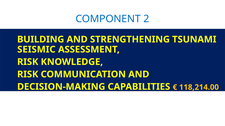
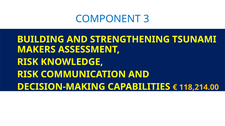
2: 2 -> 3
SEISMIC: SEISMIC -> MAKERS
